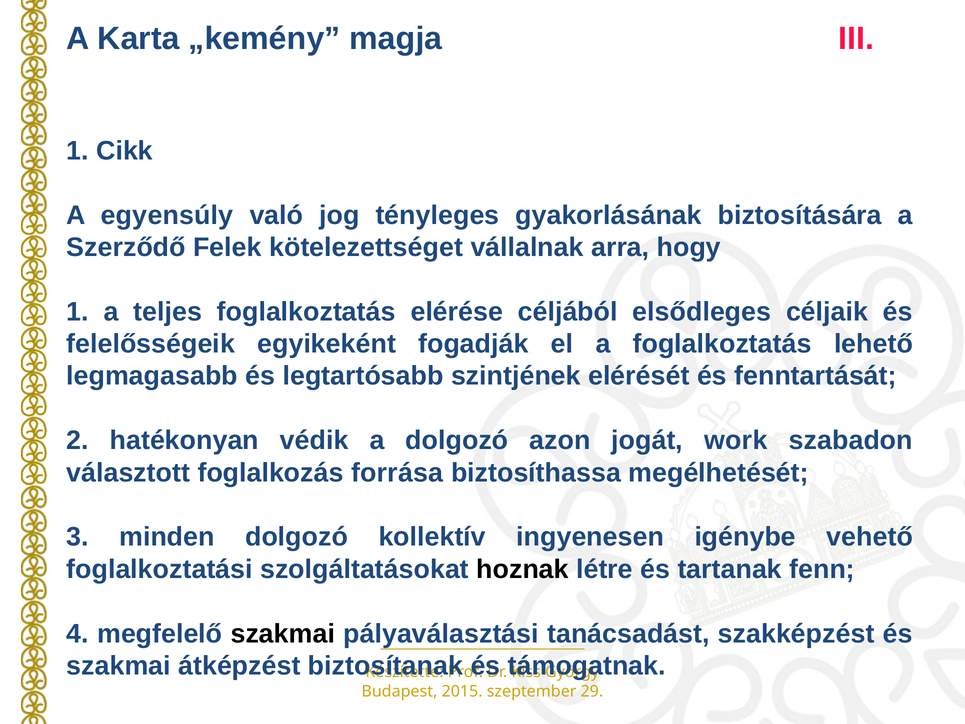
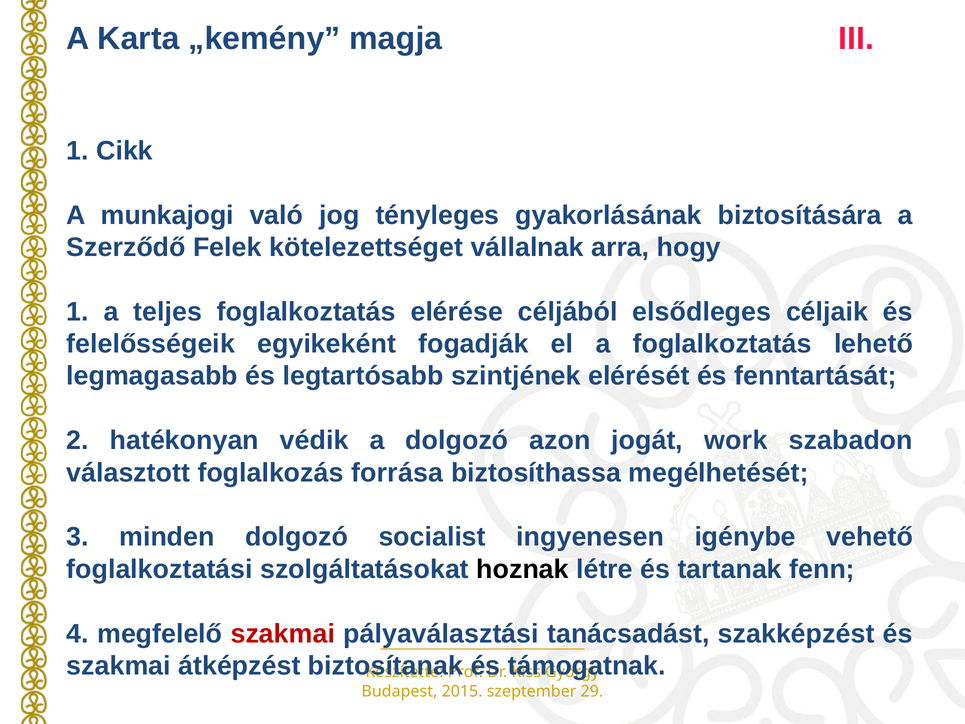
egyensúly: egyensúly -> munkajogi
kollektív: kollektív -> socialist
szakmai at (283, 633) colour: black -> red
